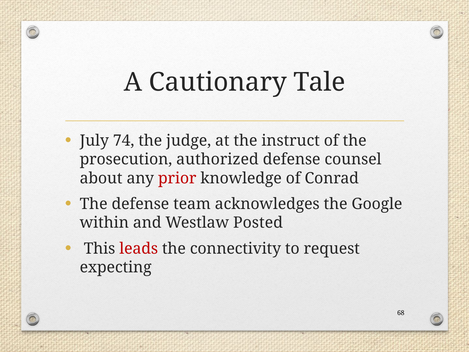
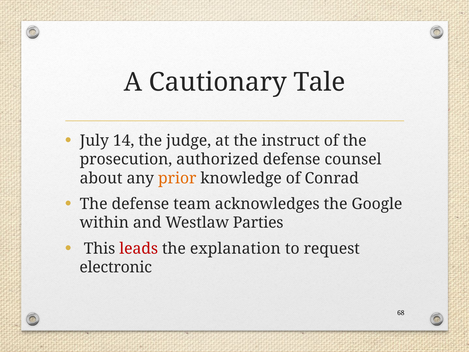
74: 74 -> 14
prior colour: red -> orange
Posted: Posted -> Parties
connectivity: connectivity -> explanation
expecting: expecting -> electronic
